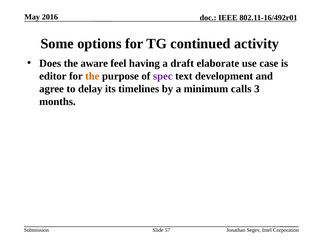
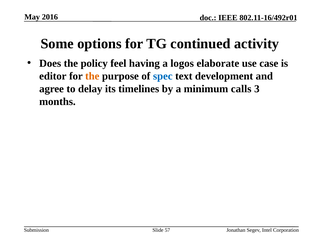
aware: aware -> policy
draft: draft -> logos
spec colour: purple -> blue
